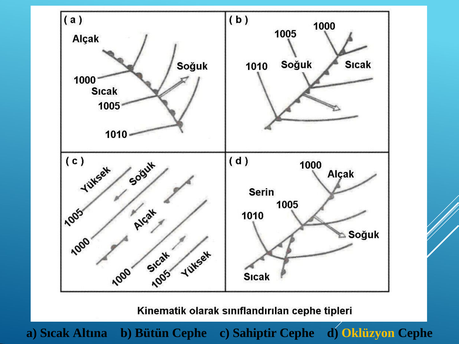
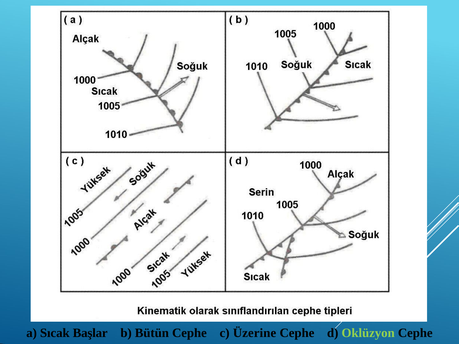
Altına: Altına -> Başlar
Sahiptir: Sahiptir -> Üzerine
Oklüzyon colour: yellow -> light green
